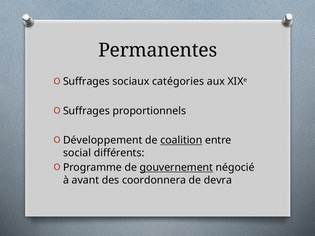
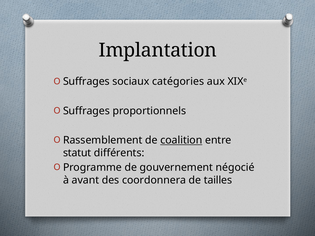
Permanentes: Permanentes -> Implantation
Développement: Développement -> Rassemblement
social: social -> statut
gouvernement underline: present -> none
devra: devra -> tailles
